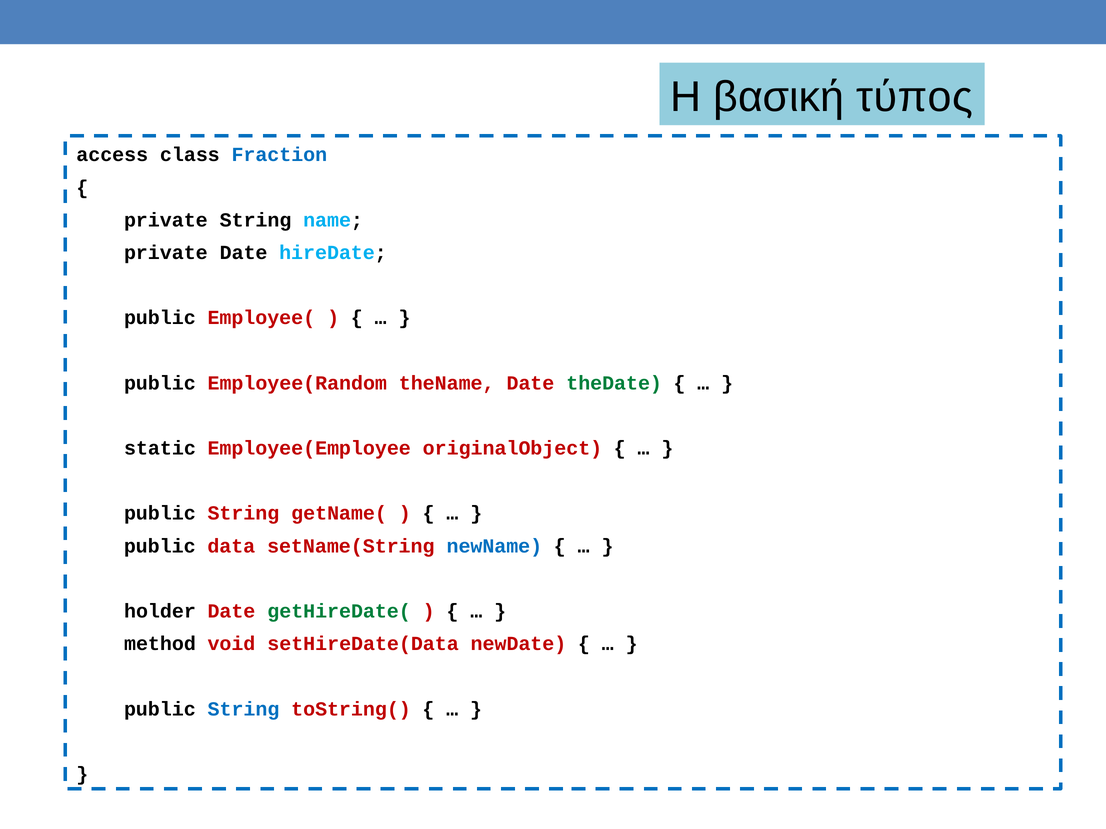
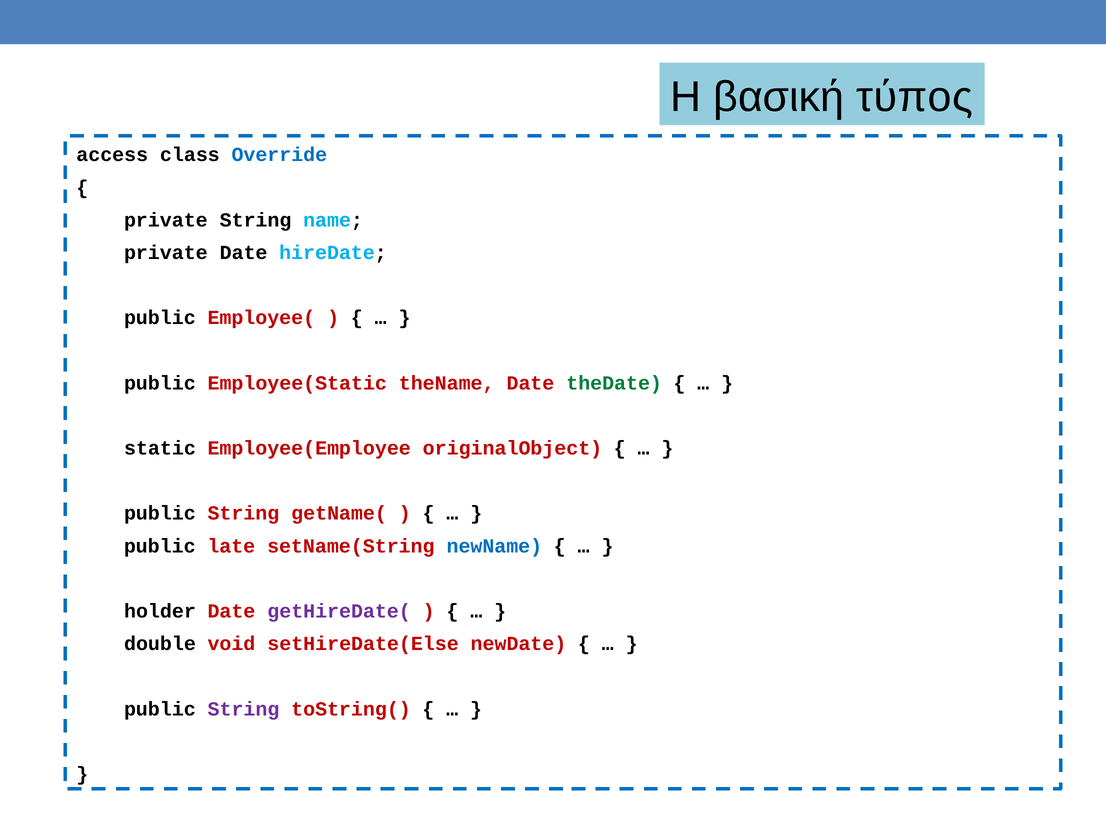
Fraction: Fraction -> Override
Employee(Random: Employee(Random -> Employee(Static
data: data -> late
getHireDate( colour: green -> purple
method: method -> double
setHireDate(Data: setHireDate(Data -> setHireDate(Else
String at (243, 709) colour: blue -> purple
